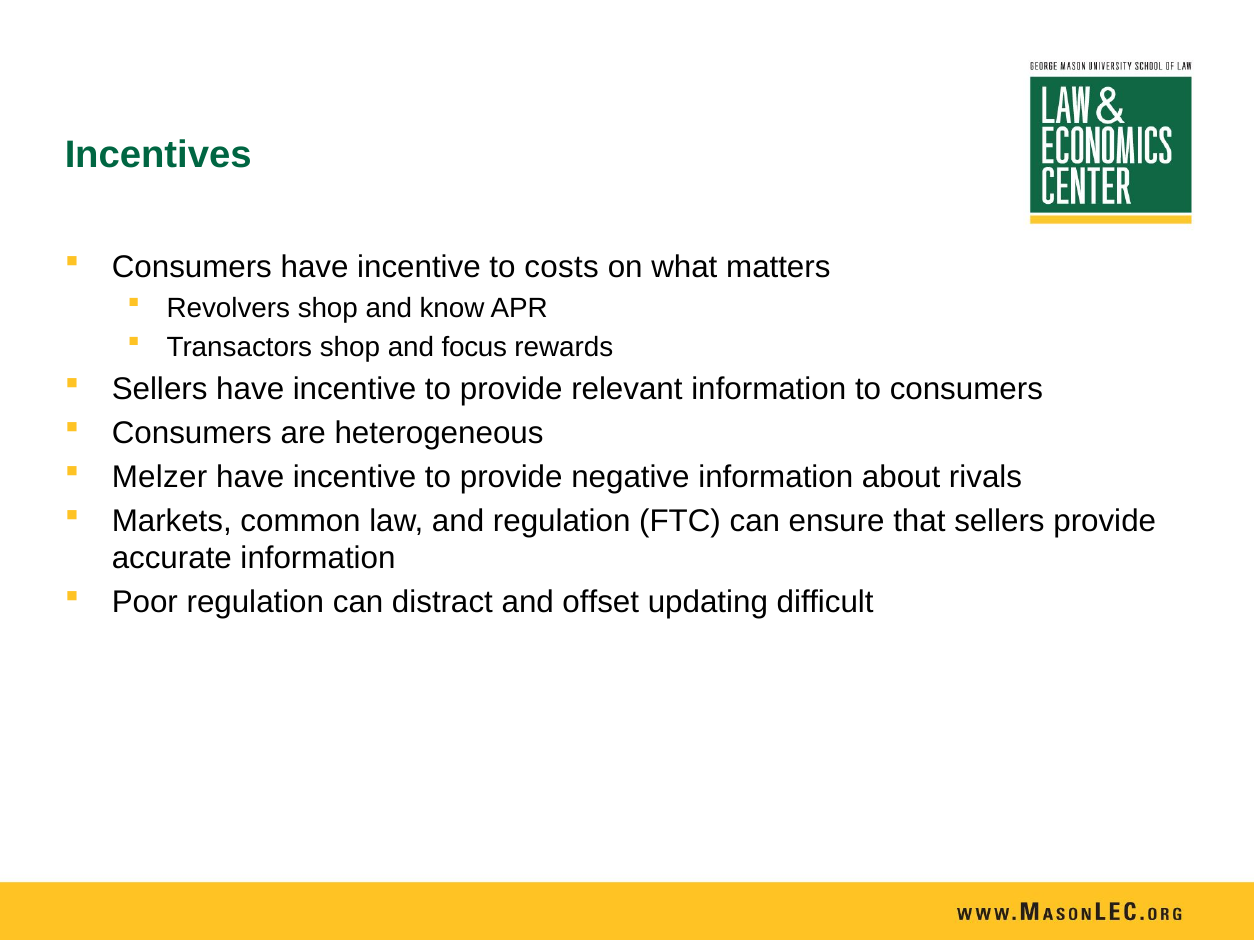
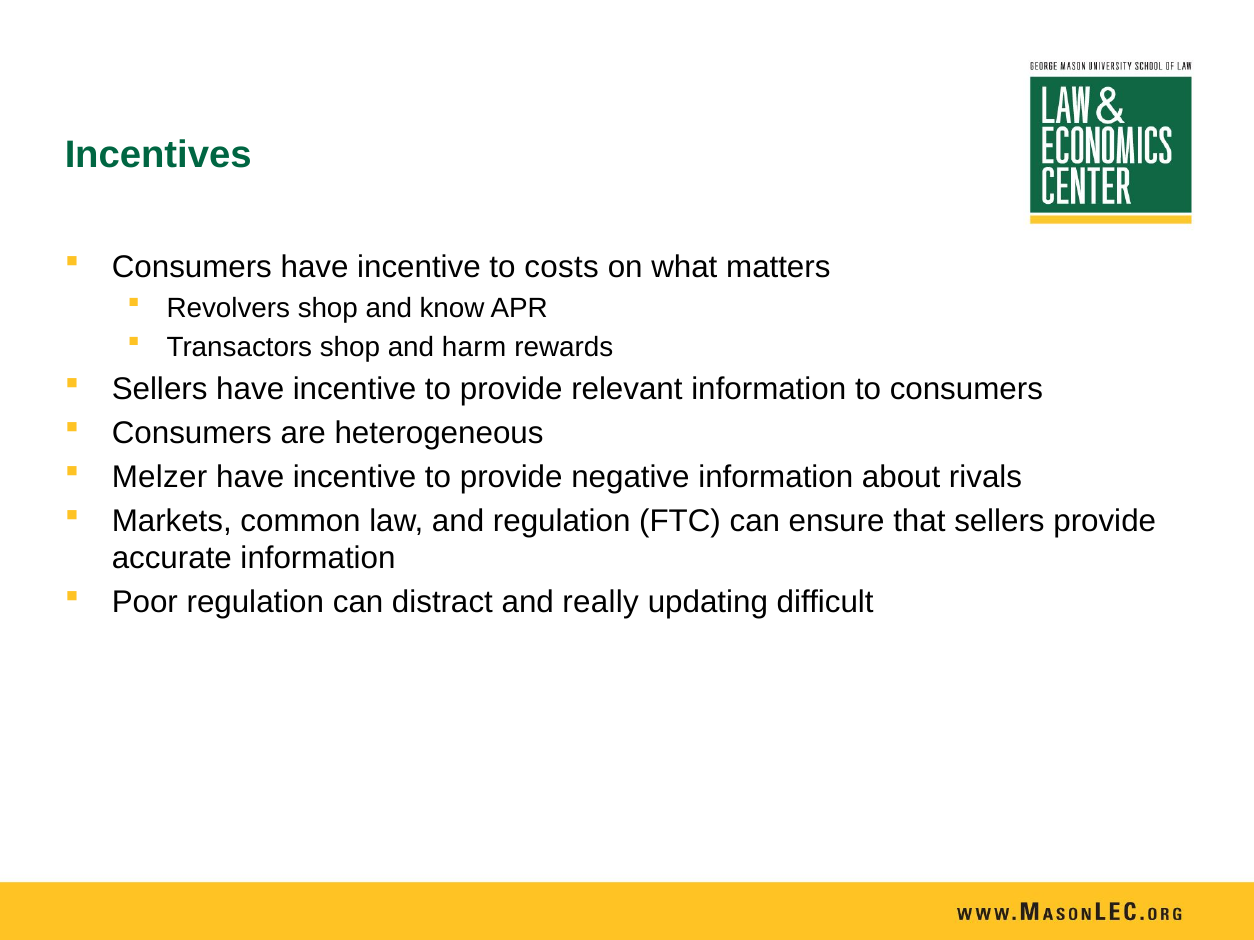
focus: focus -> harm
offset: offset -> really
